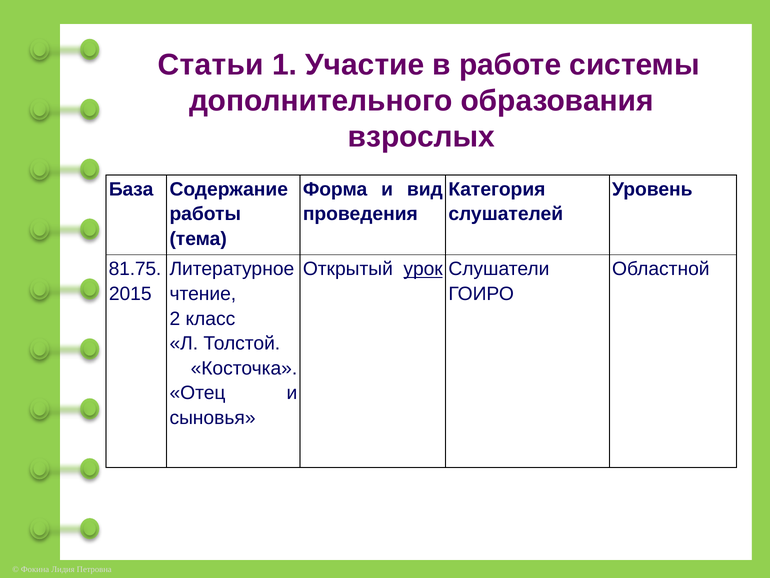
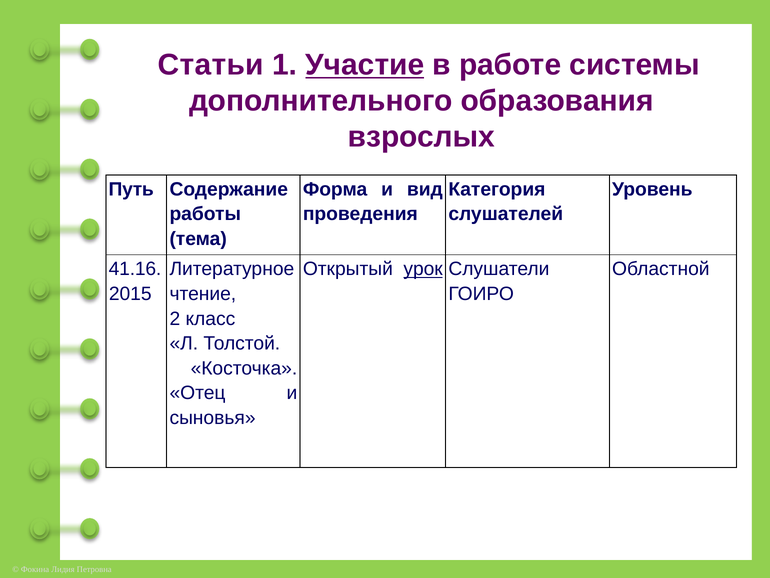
Участие underline: none -> present
База: База -> Путь
81.75: 81.75 -> 41.16
